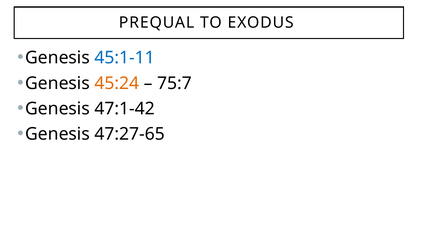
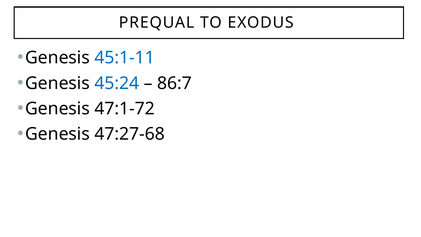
45:24 colour: orange -> blue
75:7: 75:7 -> 86:7
47:1-42: 47:1-42 -> 47:1-72
47:27-65: 47:27-65 -> 47:27-68
